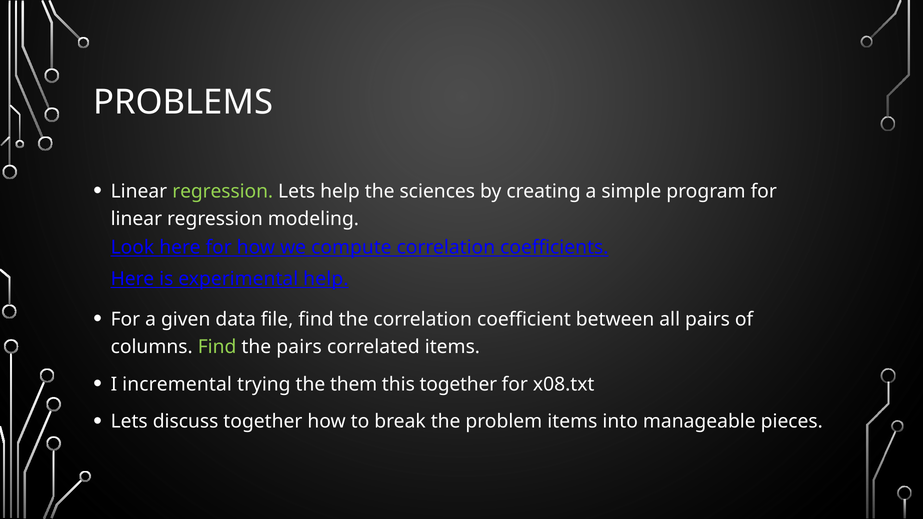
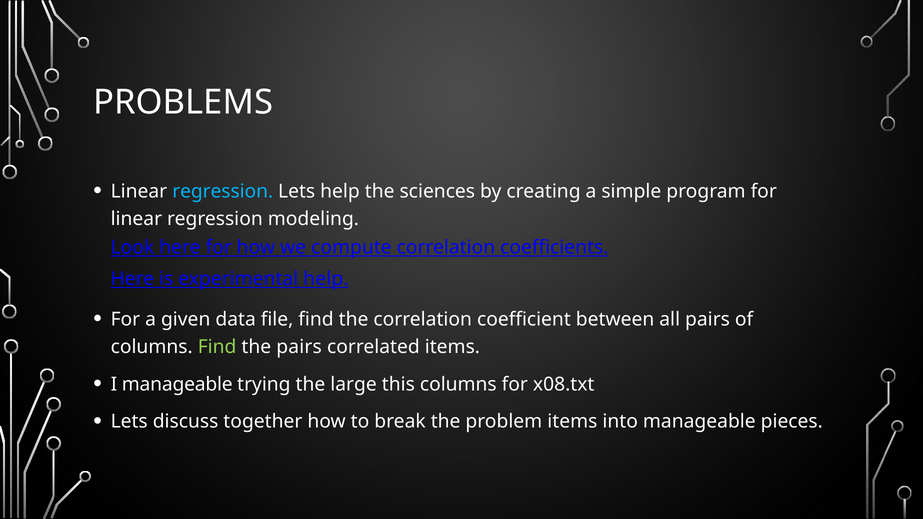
regression at (223, 191) colour: light green -> light blue
I incremental: incremental -> manageable
them: them -> large
this together: together -> columns
